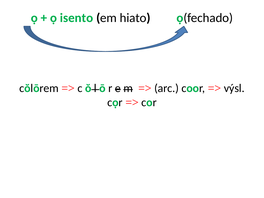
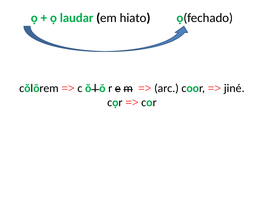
isento: isento -> laudar
výsl: výsl -> jiné
